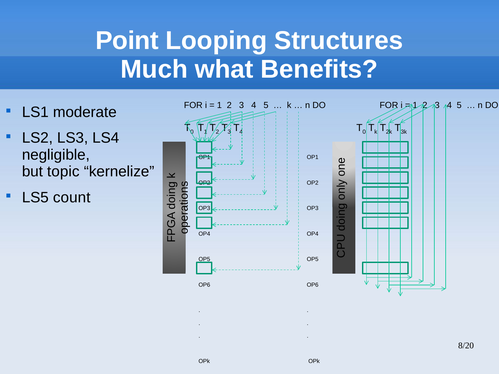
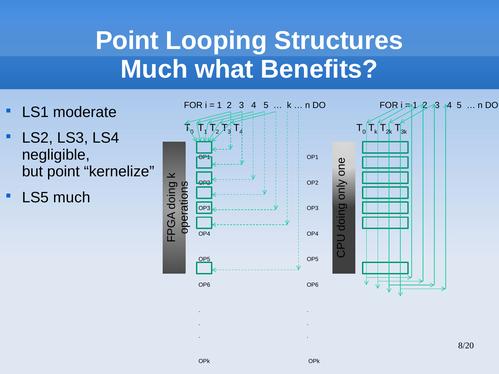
but topic: topic -> point
LS5 count: count -> much
